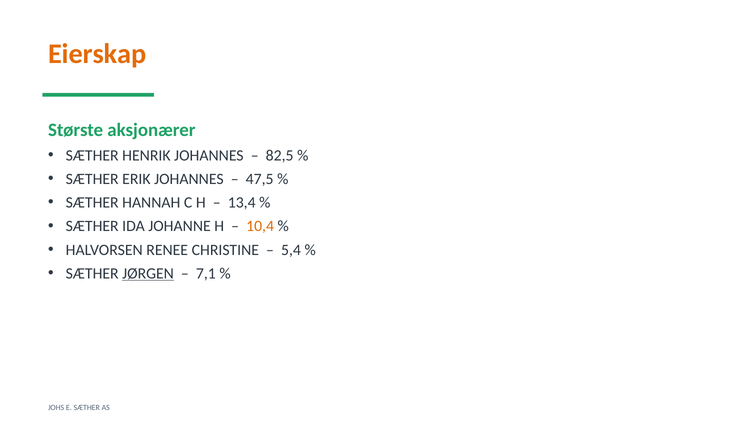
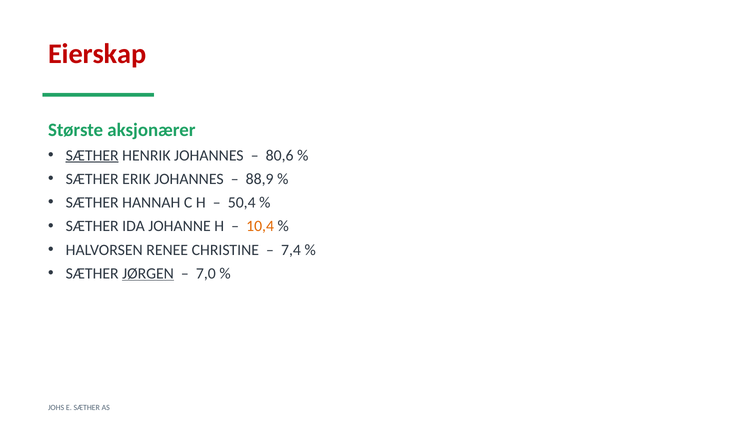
Eierskap colour: orange -> red
SÆTHER at (92, 155) underline: none -> present
82,5: 82,5 -> 80,6
47,5: 47,5 -> 88,9
13,4: 13,4 -> 50,4
5,4: 5,4 -> 7,4
7,1: 7,1 -> 7,0
